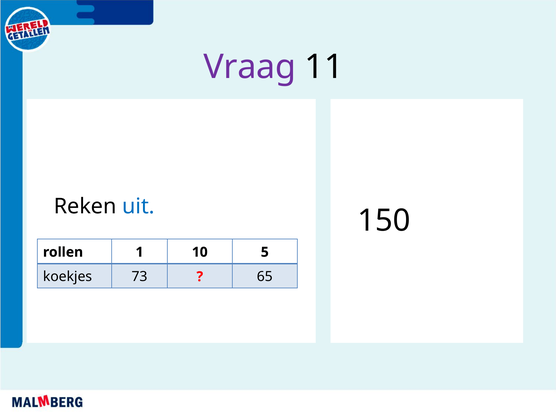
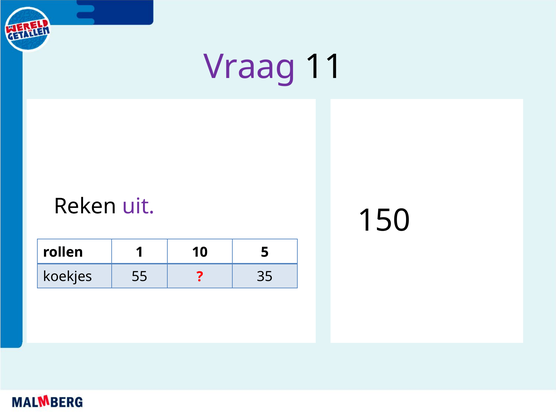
uit colour: blue -> purple
73: 73 -> 55
65: 65 -> 35
